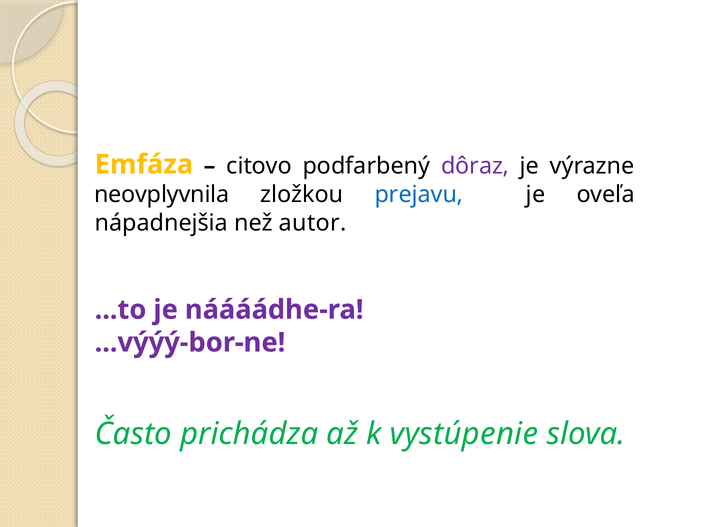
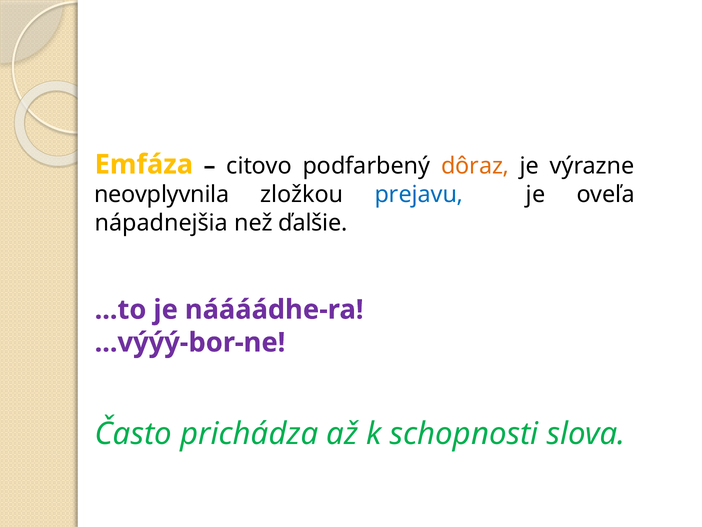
dôraz colour: purple -> orange
autor: autor -> ďalšie
vystúpenie: vystúpenie -> schopnosti
